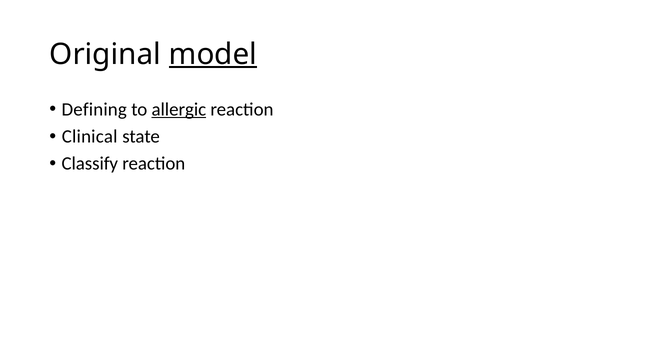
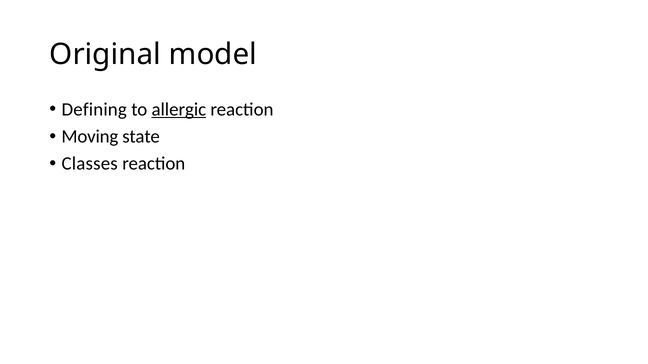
model underline: present -> none
Clinical: Clinical -> Moving
Classify: Classify -> Classes
